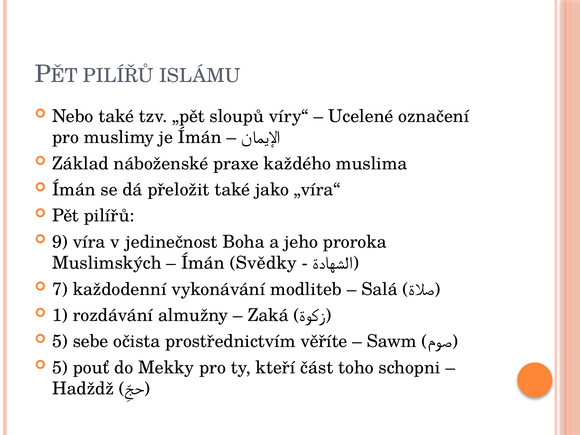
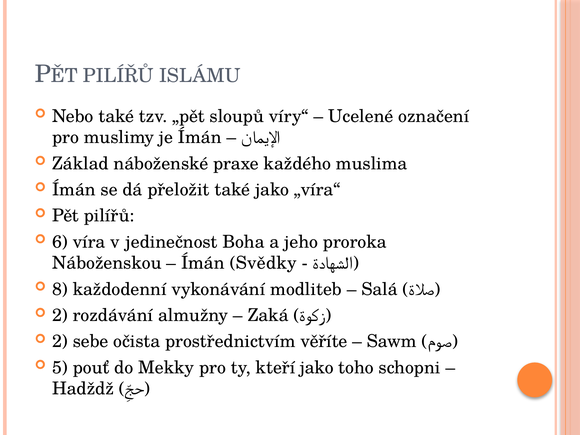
9: 9 -> 6
Muslimských: Muslimských -> Náboženskou
7: 7 -> 8
1 at (60, 315): 1 -> 2
5 at (60, 341): 5 -> 2
kteří část: část -> jako
